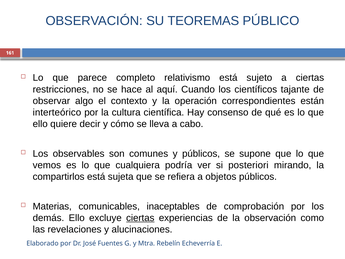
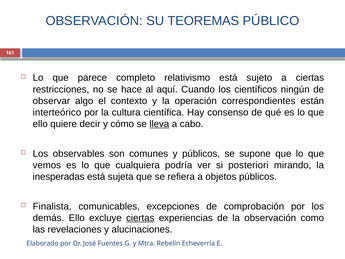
tajante: tajante -> ningún
lleva underline: none -> present
compartirlos: compartirlos -> inesperadas
Materias: Materias -> Finalista
inaceptables: inaceptables -> excepciones
